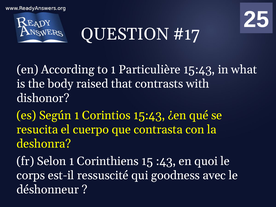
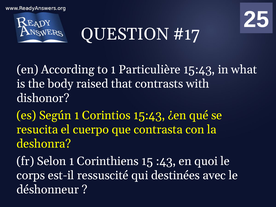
goodness: goodness -> destinées
